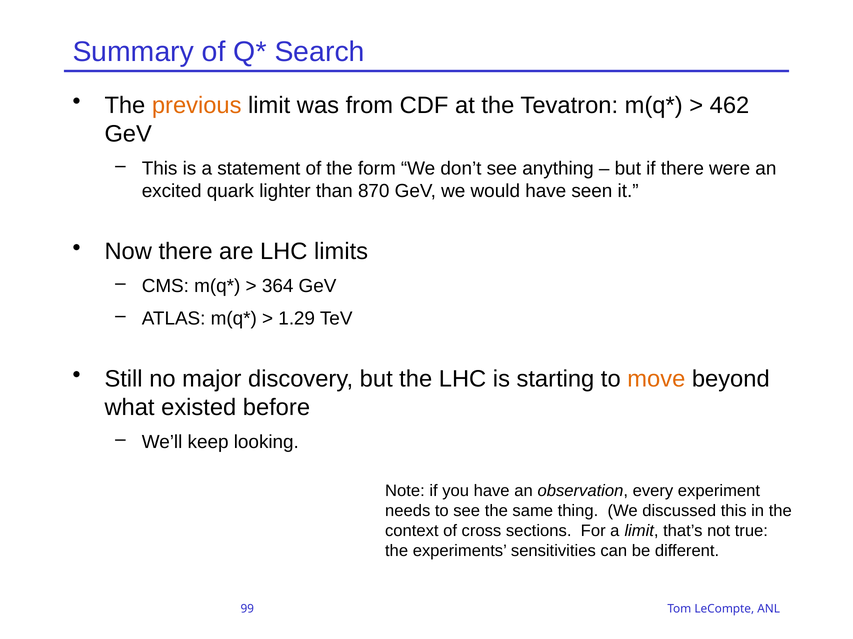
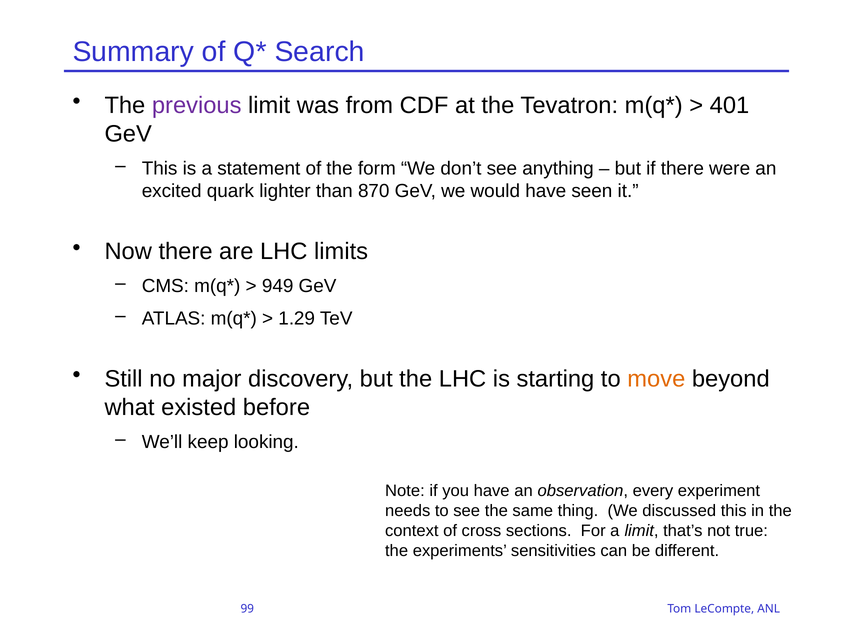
previous colour: orange -> purple
462: 462 -> 401
364: 364 -> 949
